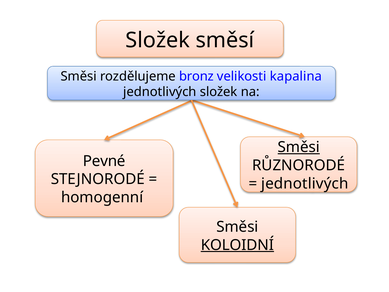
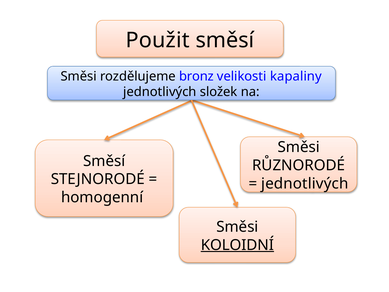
Složek at (158, 40): Složek -> Použit
kapalina: kapalina -> kapaliny
Směsi at (299, 147) underline: present -> none
Pevné at (104, 161): Pevné -> Směsí
